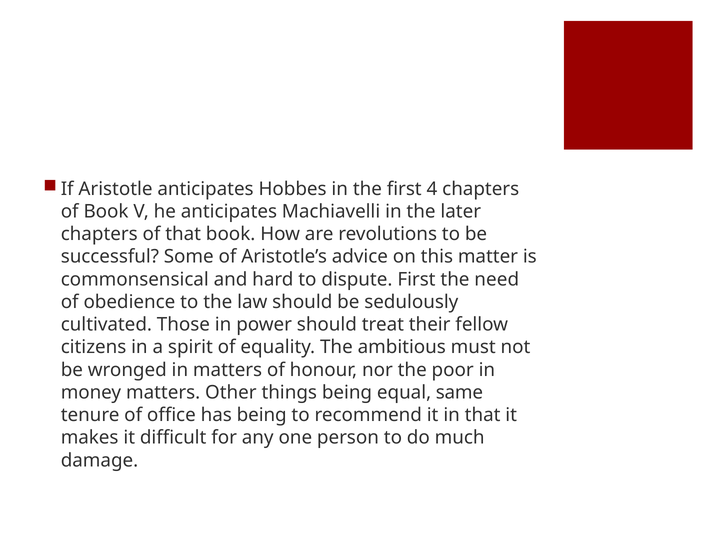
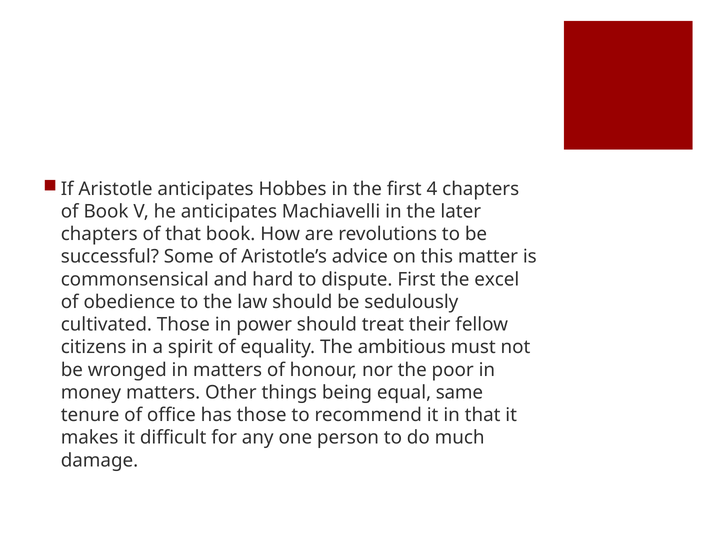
need: need -> excel
has being: being -> those
